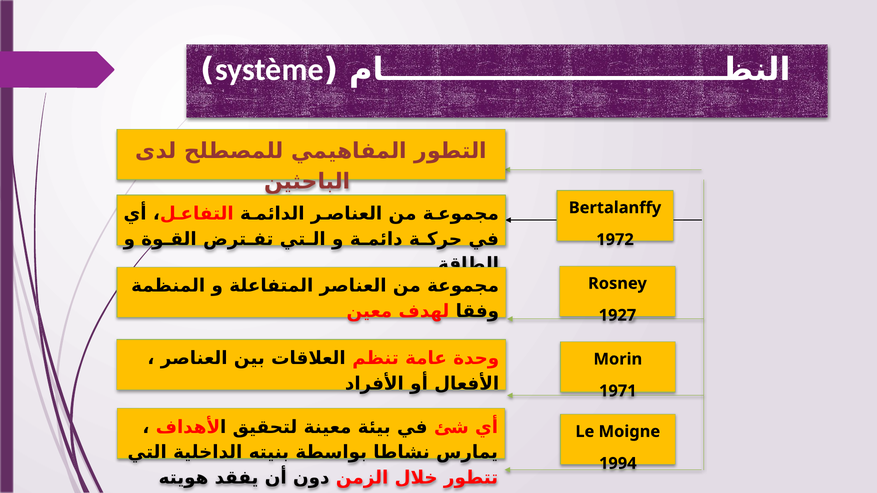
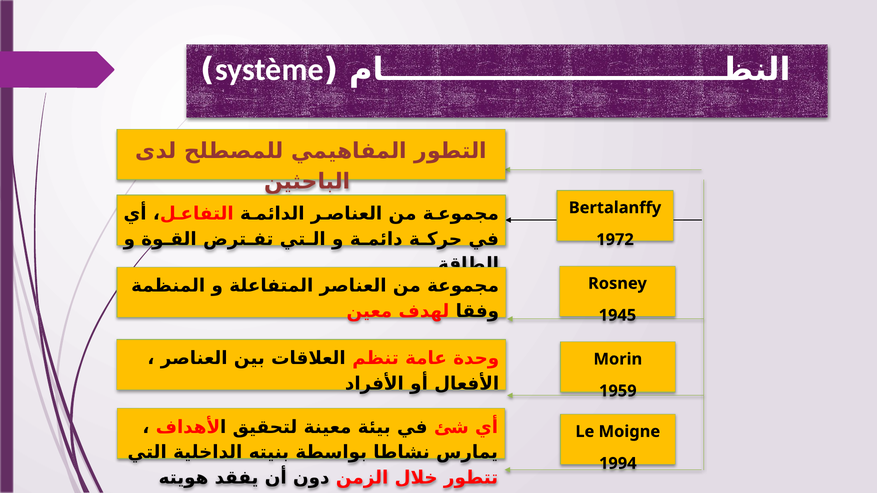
1927: 1927 -> 1945
1971: 1971 -> 1959
